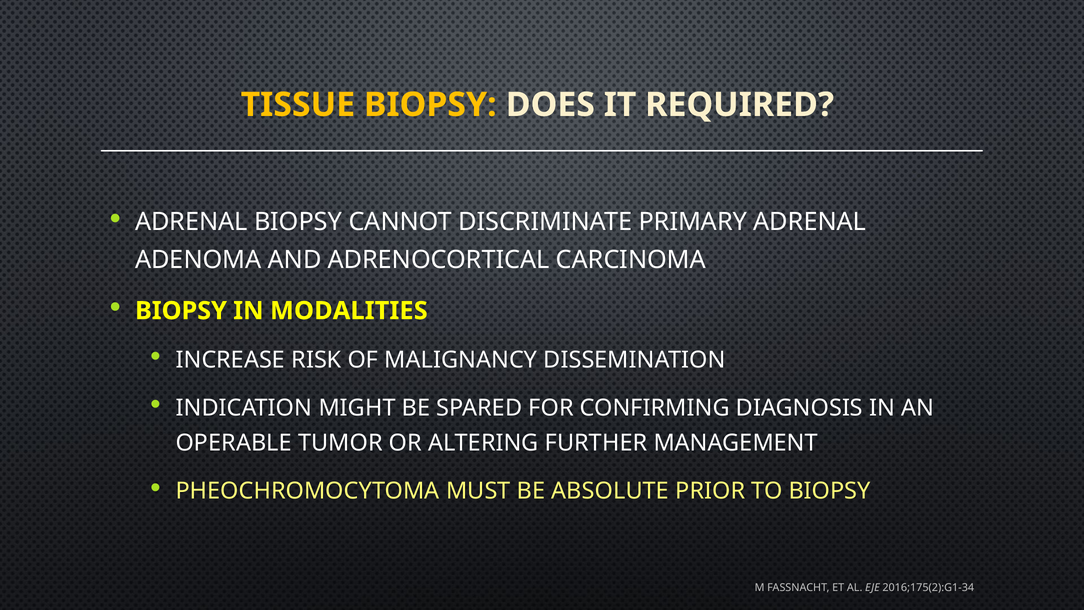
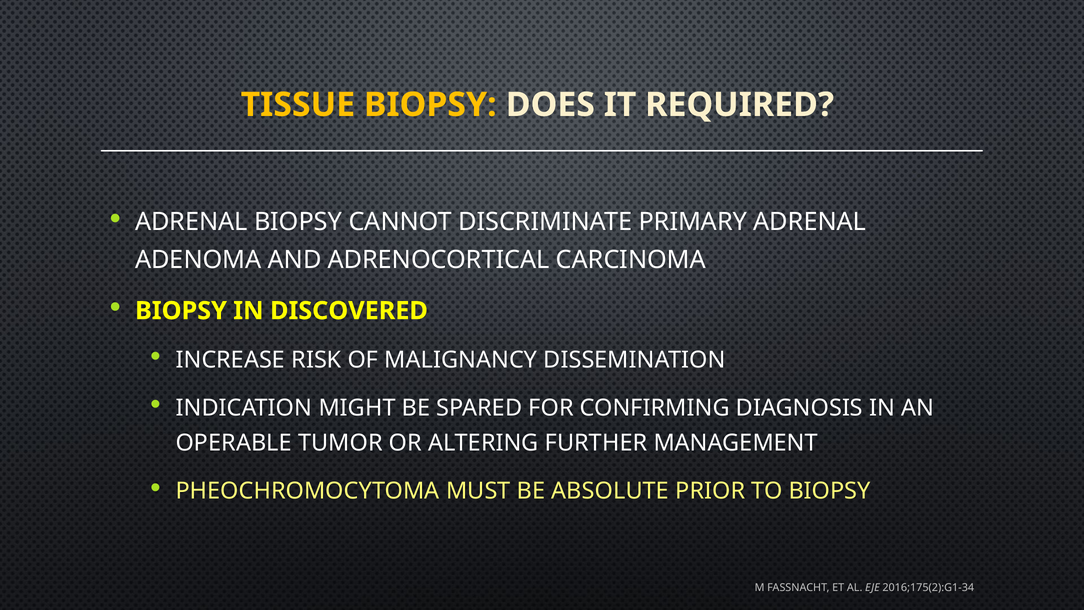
MODALITIES: MODALITIES -> DISCOVERED
